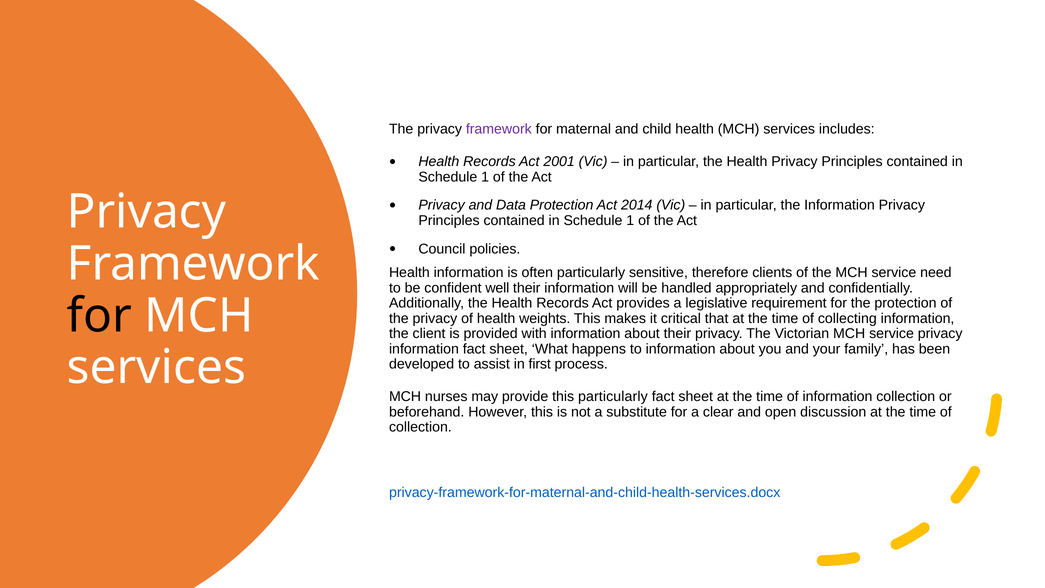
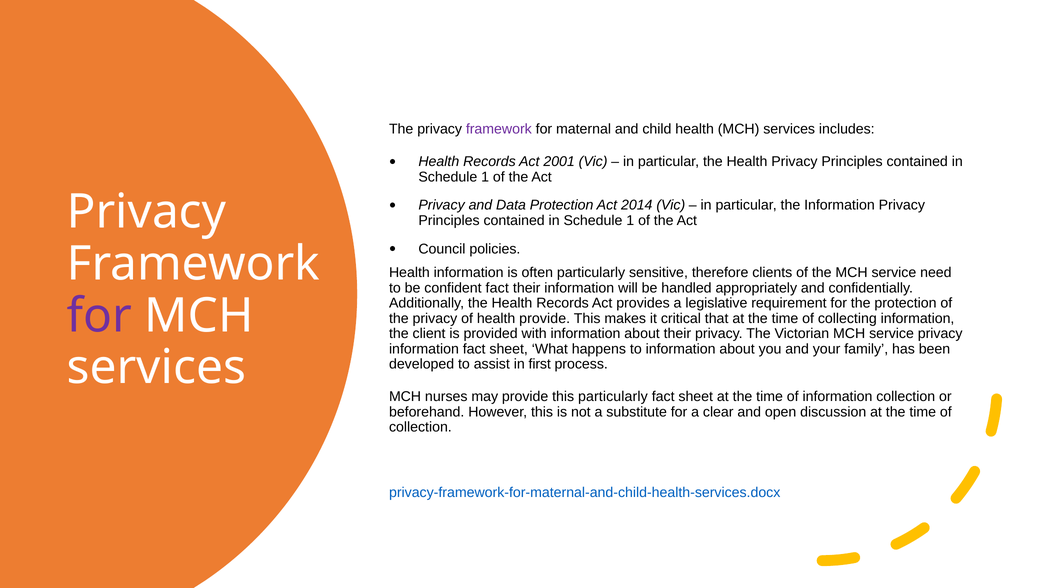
confident well: well -> fact
for at (99, 316) colour: black -> purple
health weights: weights -> provide
